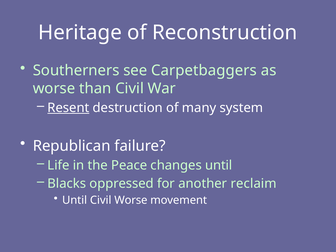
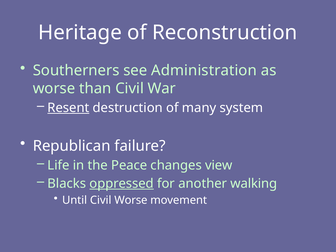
Carpetbaggers: Carpetbaggers -> Administration
changes until: until -> view
oppressed underline: none -> present
reclaim: reclaim -> walking
